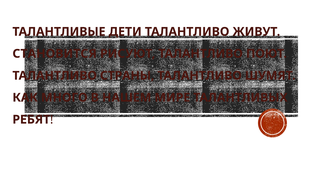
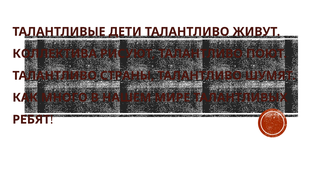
СТАНОВИТСЯ: СТАНОВИТСЯ -> КОЛЛЕКТИВА
